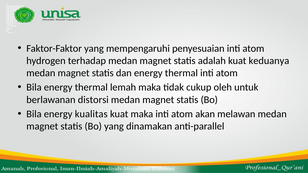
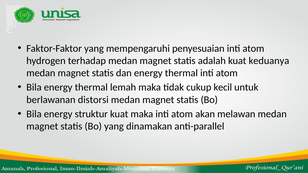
oleh: oleh -> kecil
kualitas: kualitas -> struktur
